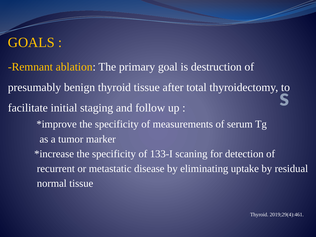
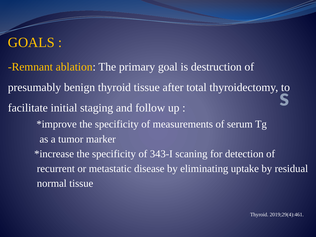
133-I: 133-I -> 343-I
